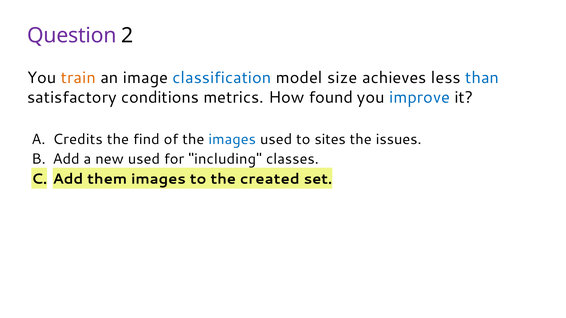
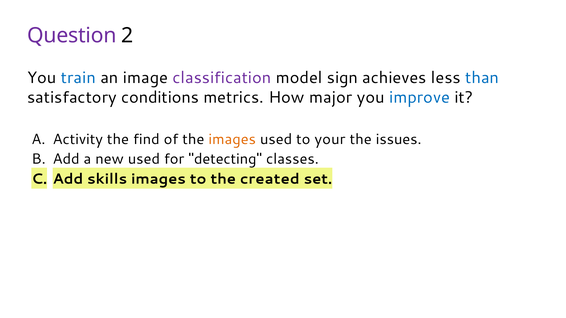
train colour: orange -> blue
classification colour: blue -> purple
size: size -> sign
found: found -> major
Credits: Credits -> Activity
images at (232, 139) colour: blue -> orange
sites: sites -> your
including: including -> detecting
them: them -> skills
